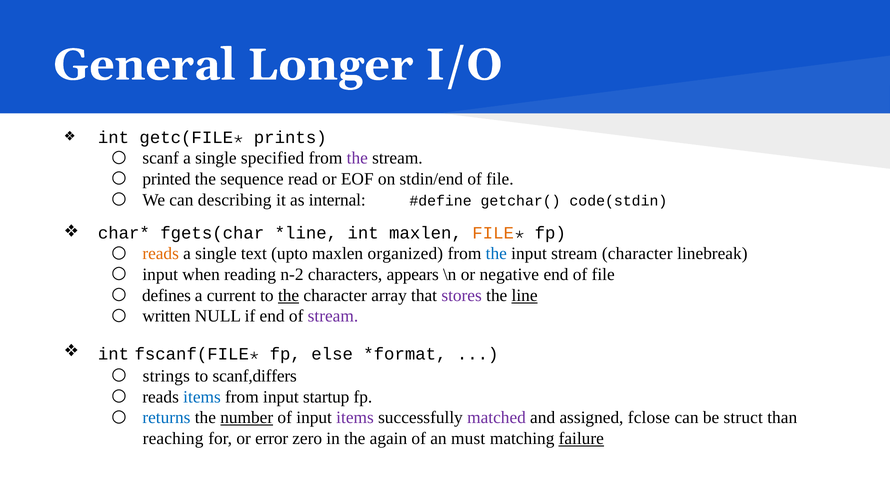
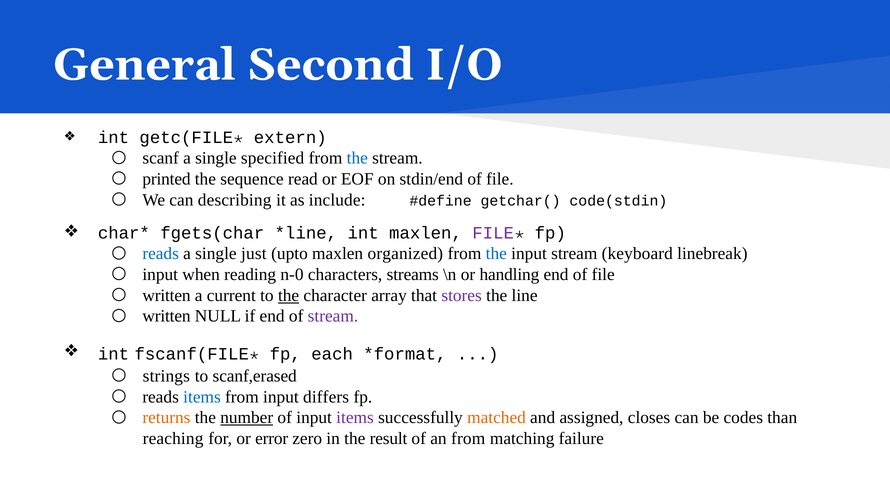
Longer: Longer -> Second
prints: prints -> extern
the at (357, 158) colour: purple -> blue
internal: internal -> include
FILE at (493, 233) colour: orange -> purple
reads at (161, 254) colour: orange -> blue
text: text -> just
stream character: character -> keyboard
n-2: n-2 -> n-0
appears: appears -> streams
negative: negative -> handling
defines at (167, 295): defines -> written
line underline: present -> none
else: else -> each
scanf,differs: scanf,differs -> scanf,erased
startup: startup -> differs
returns colour: blue -> orange
matched colour: purple -> orange
fclose: fclose -> closes
struct: struct -> codes
again: again -> result
an must: must -> from
failure underline: present -> none
